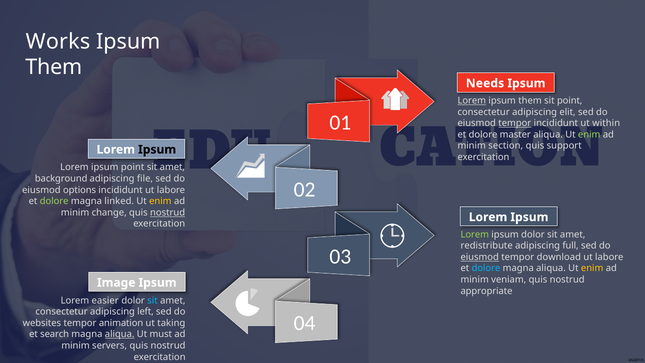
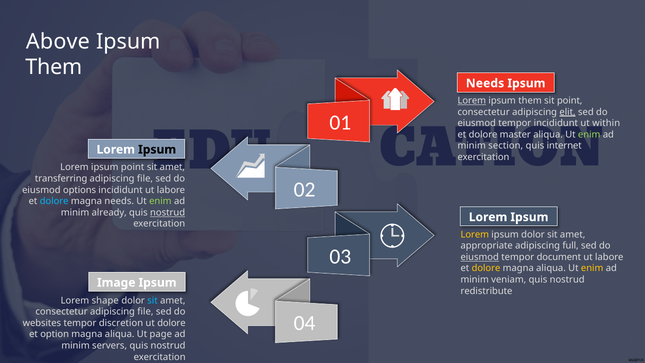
Works: Works -> Above
elit underline: none -> present
tempor at (515, 123) underline: present -> none
support: support -> internet
background: background -> transferring
dolore at (54, 201) colour: light green -> light blue
magna linked: linked -> needs
enim at (160, 201) colour: yellow -> light green
change: change -> already
Lorem at (475, 234) colour: light green -> yellow
redistribute: redistribute -> appropriate
download: download -> document
dolore at (486, 268) colour: light blue -> yellow
appropriate: appropriate -> redistribute
easier: easier -> shape
consectetur adipiscing left: left -> file
animation: animation -> discretion
ut taking: taking -> dolore
search: search -> option
aliqua at (120, 334) underline: present -> none
must: must -> page
